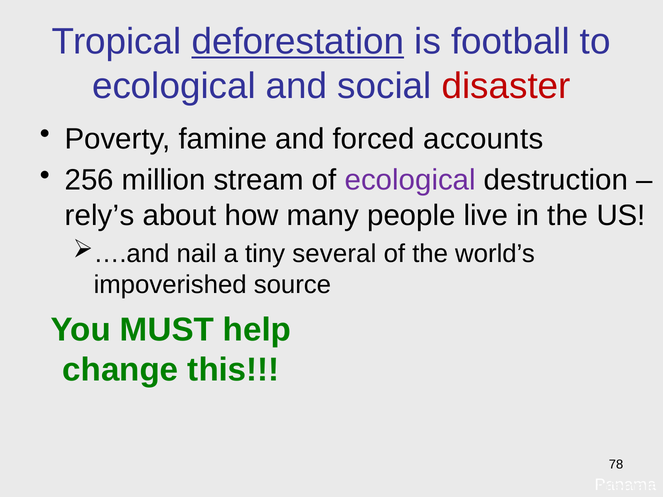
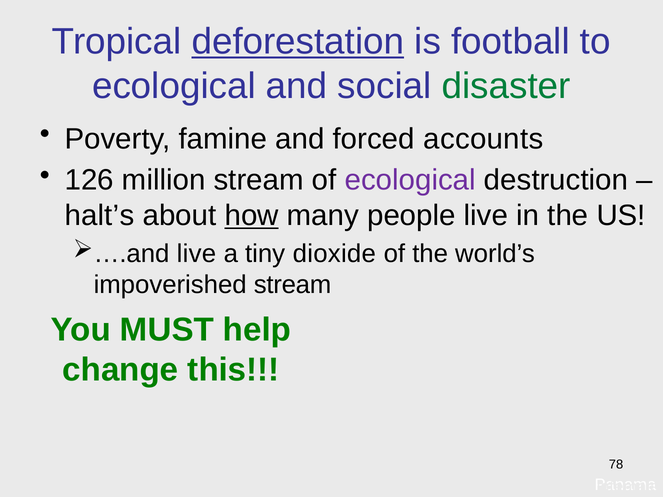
disaster colour: red -> green
256: 256 -> 126
rely’s: rely’s -> halt’s
how underline: none -> present
nail at (197, 254): nail -> live
several: several -> dioxide
impoverished source: source -> stream
